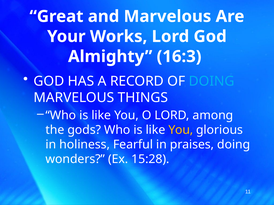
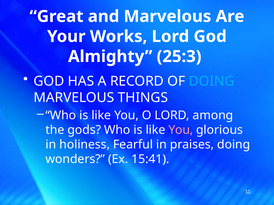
16:3: 16:3 -> 25:3
You at (181, 130) colour: yellow -> pink
15:28: 15:28 -> 15:41
